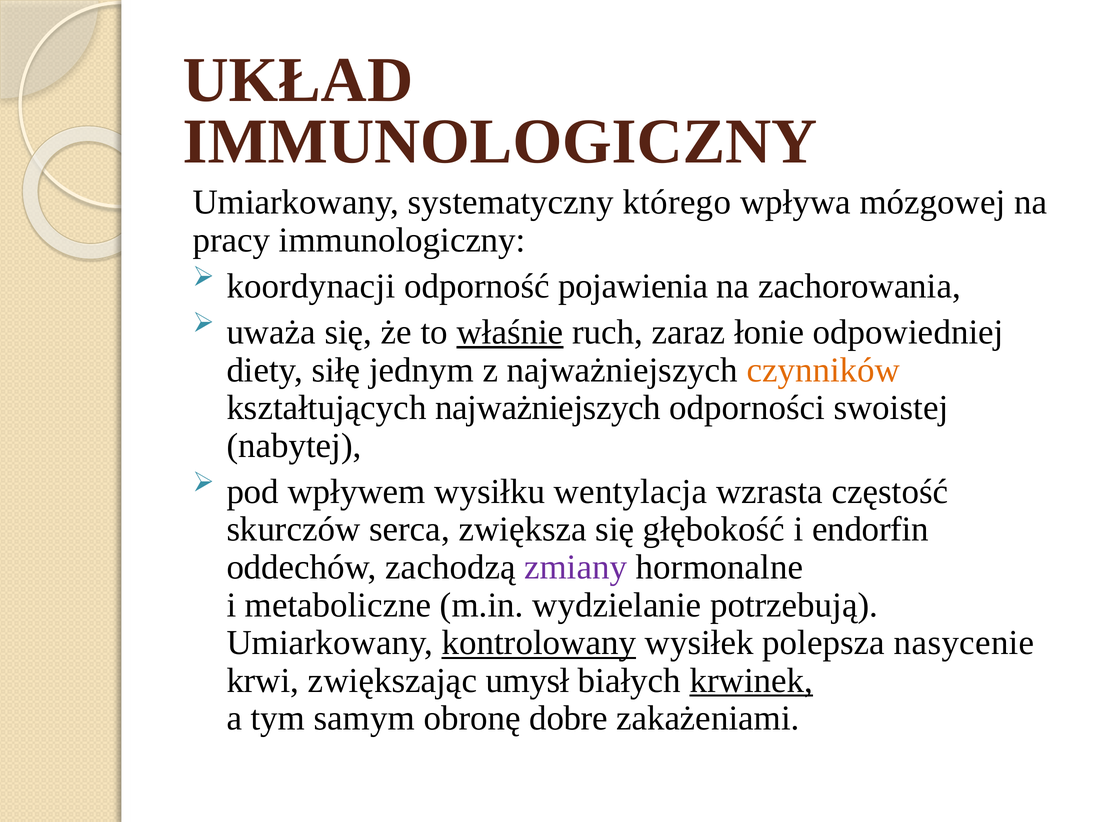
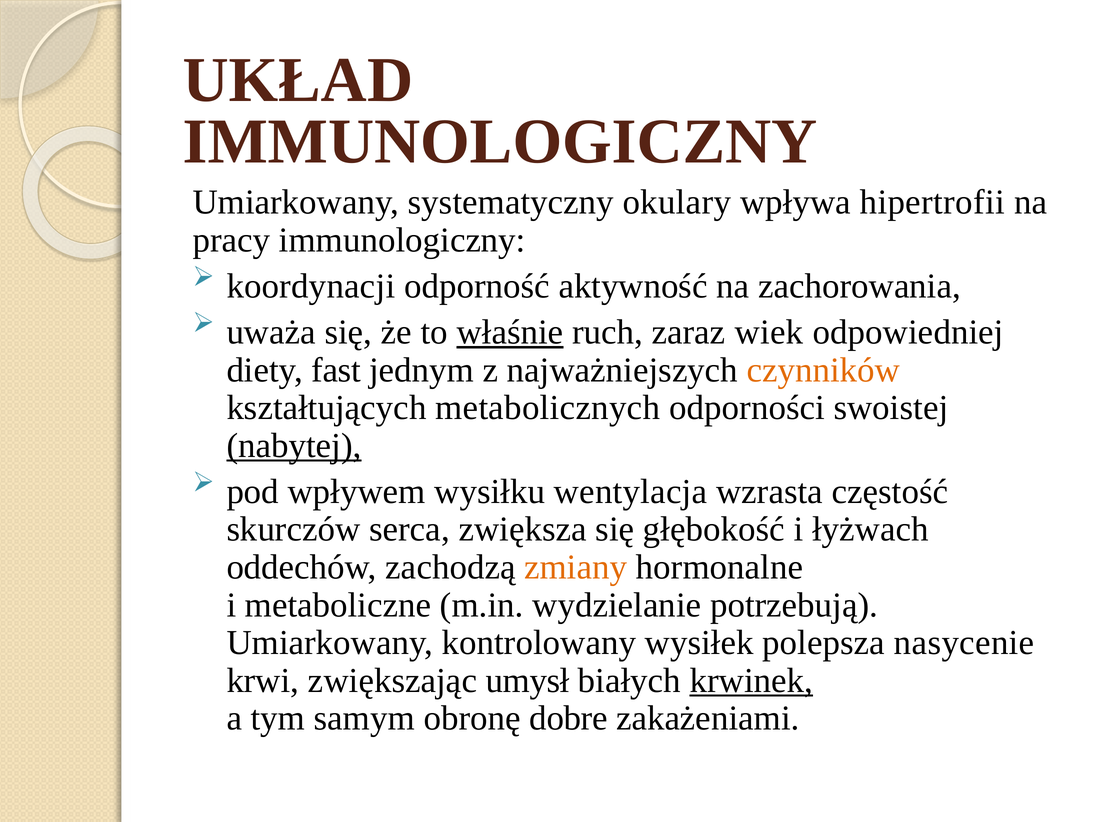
którego: którego -> okulary
mózgowej: mózgowej -> hipertrofii
pojawienia: pojawienia -> aktywność
łonie: łonie -> wiek
siłę: siłę -> fast
kształtujących najważniejszych: najważniejszych -> metabolicznych
nabytej underline: none -> present
endorfin: endorfin -> łyżwach
zmiany colour: purple -> orange
kontrolowany underline: present -> none
